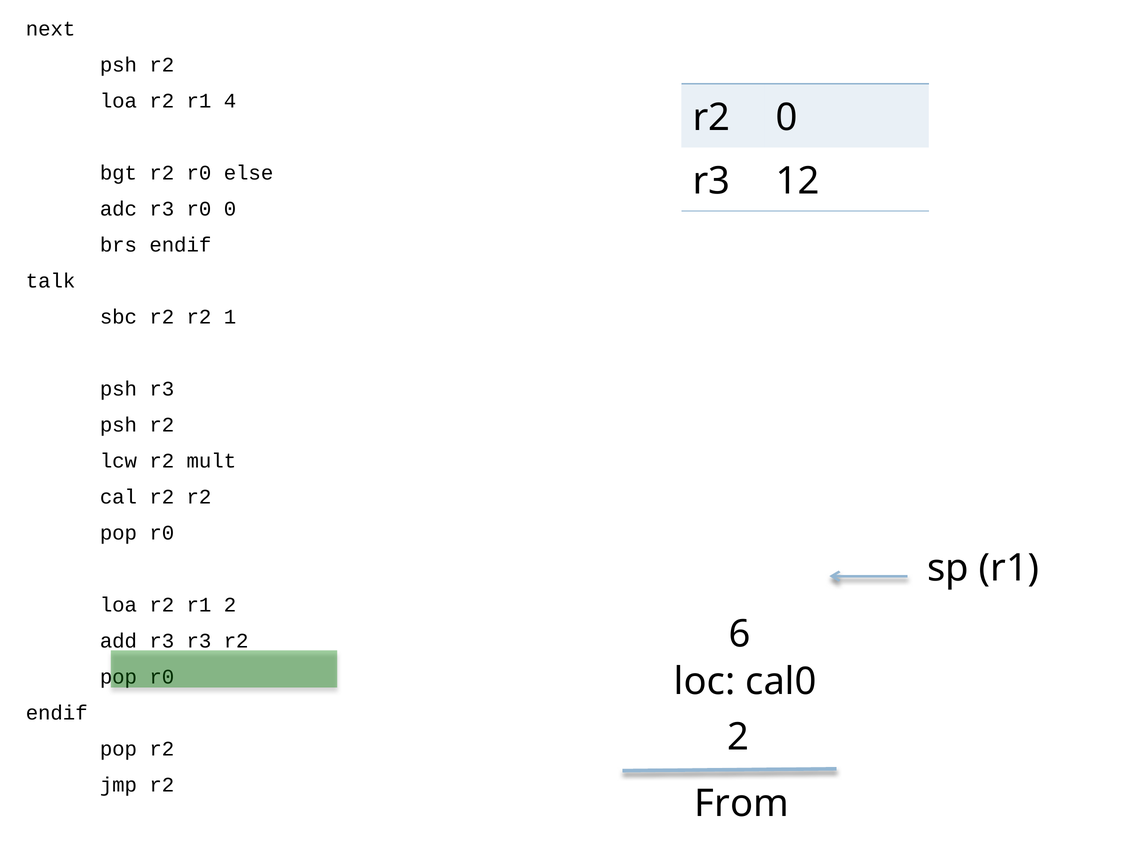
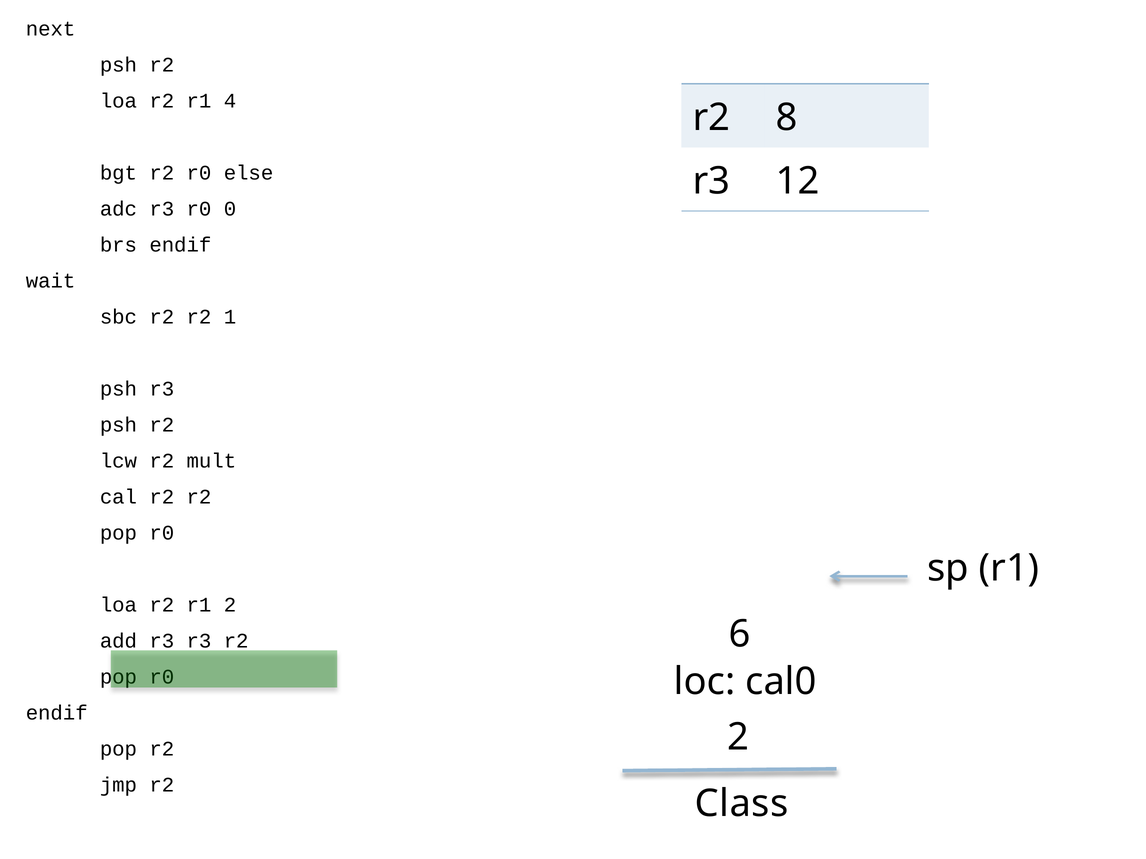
r2 0: 0 -> 8
talk: talk -> wait
From: From -> Class
